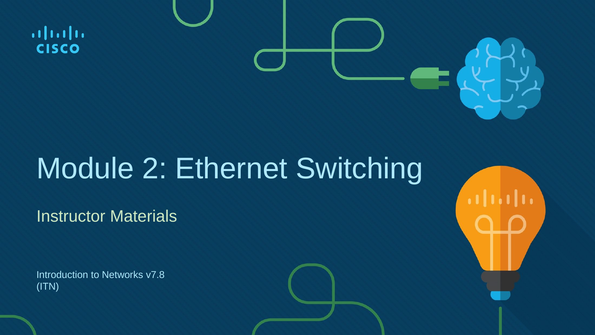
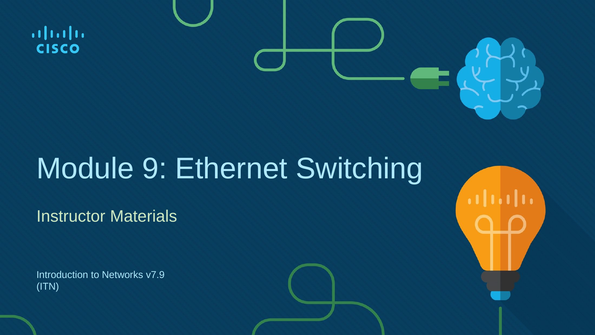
2: 2 -> 9
v7.8: v7.8 -> v7.9
